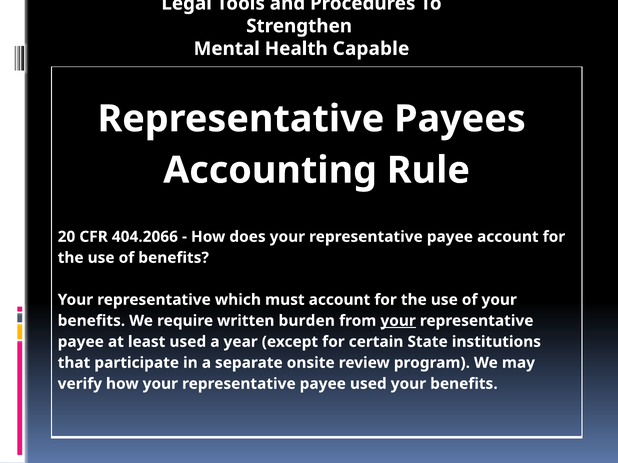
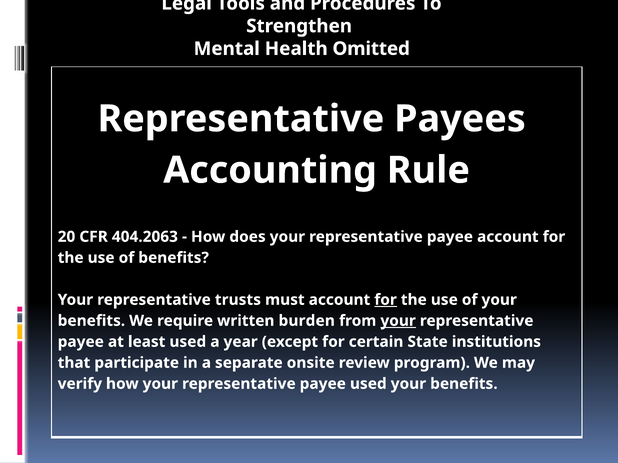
Capable: Capable -> Omitted
404.2066: 404.2066 -> 404.2063
which: which -> trusts
for at (386, 300) underline: none -> present
